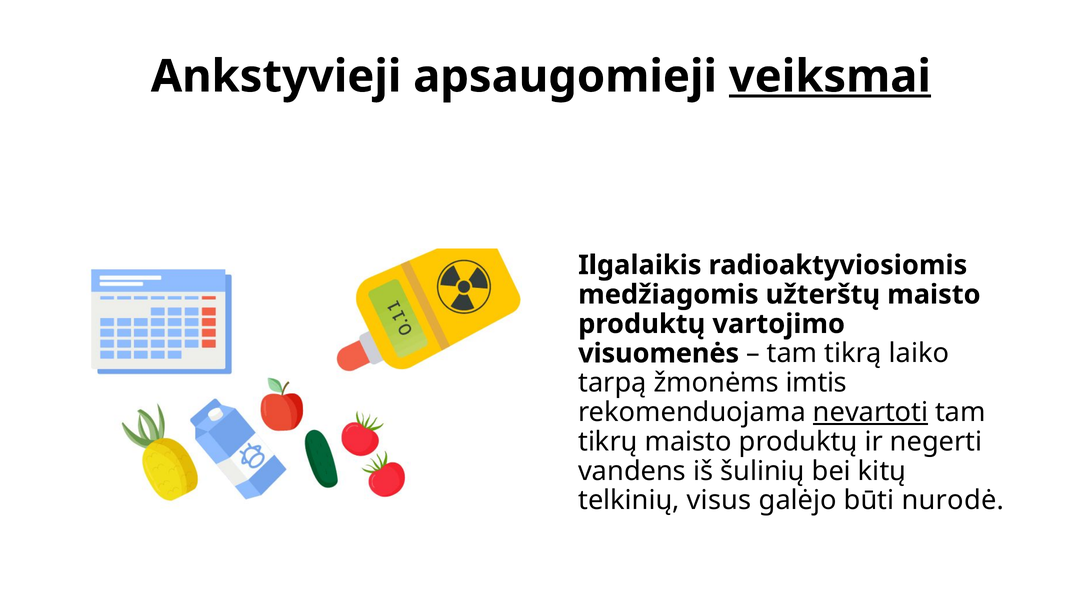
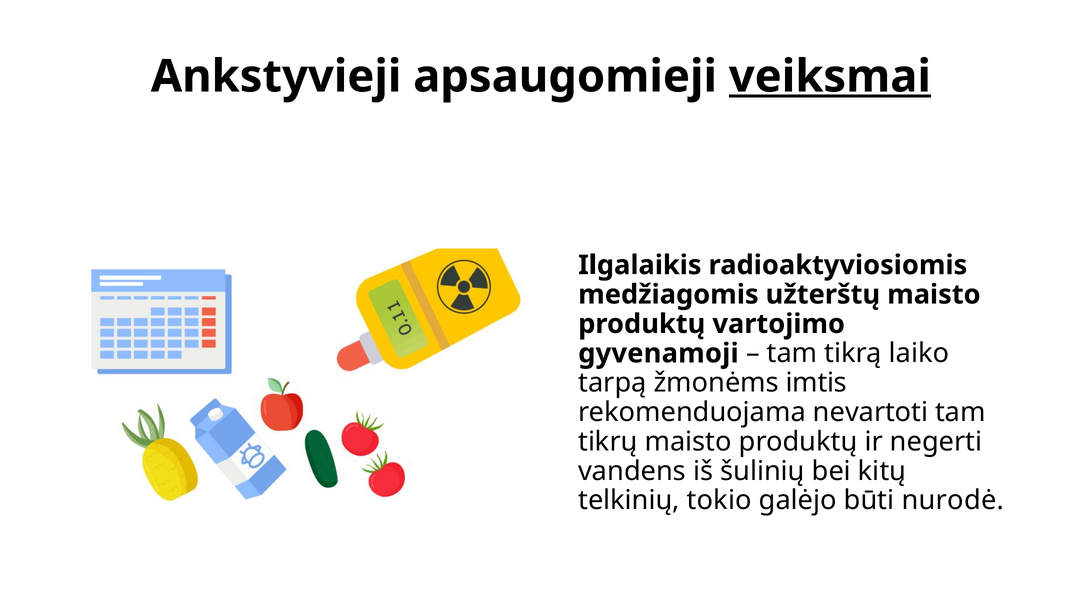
visuomenės: visuomenės -> gyvenamoji
nevartoti underline: present -> none
visus: visus -> tokio
